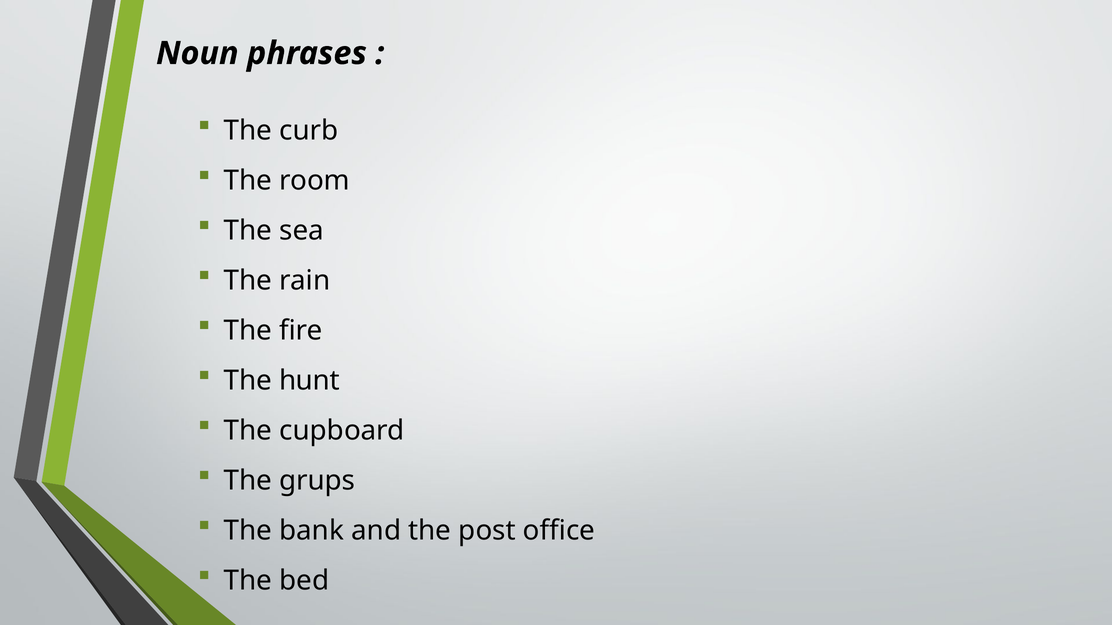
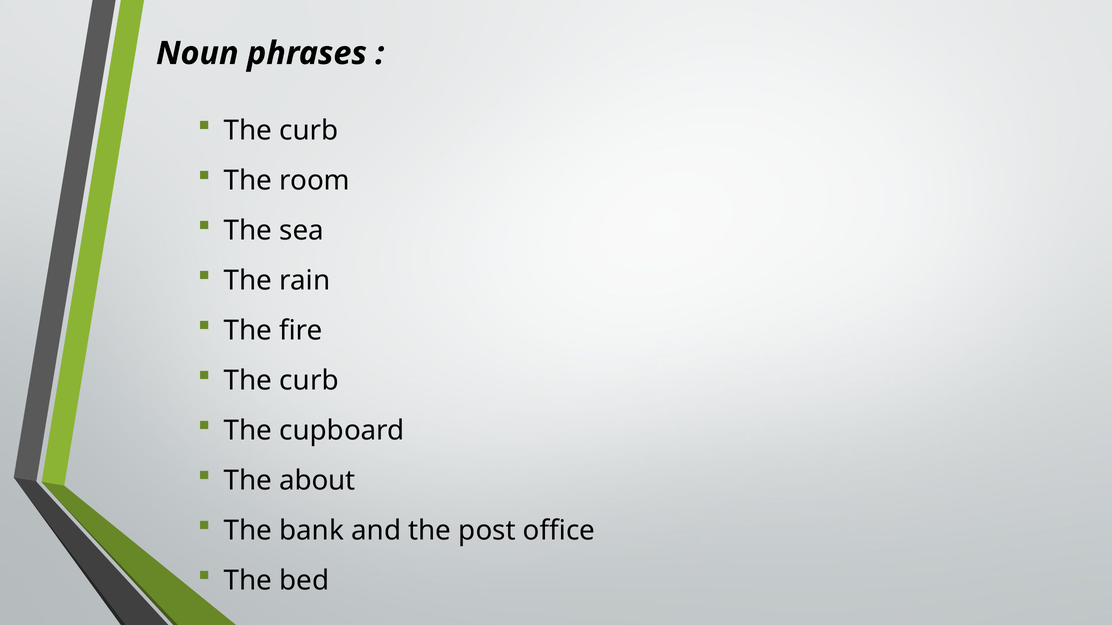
hunt at (309, 381): hunt -> curb
grups: grups -> about
